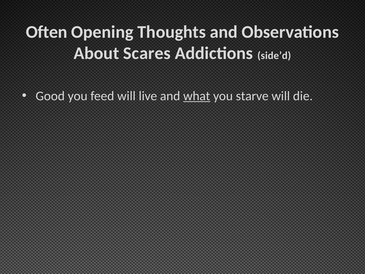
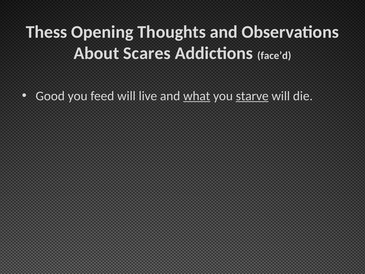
Often: Often -> Thess
side’d: side’d -> face’d
starve underline: none -> present
